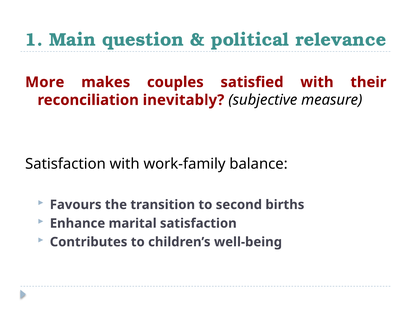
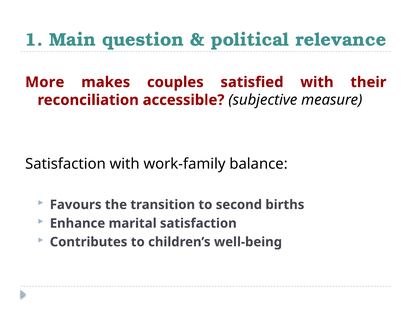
inevitably: inevitably -> accessible
